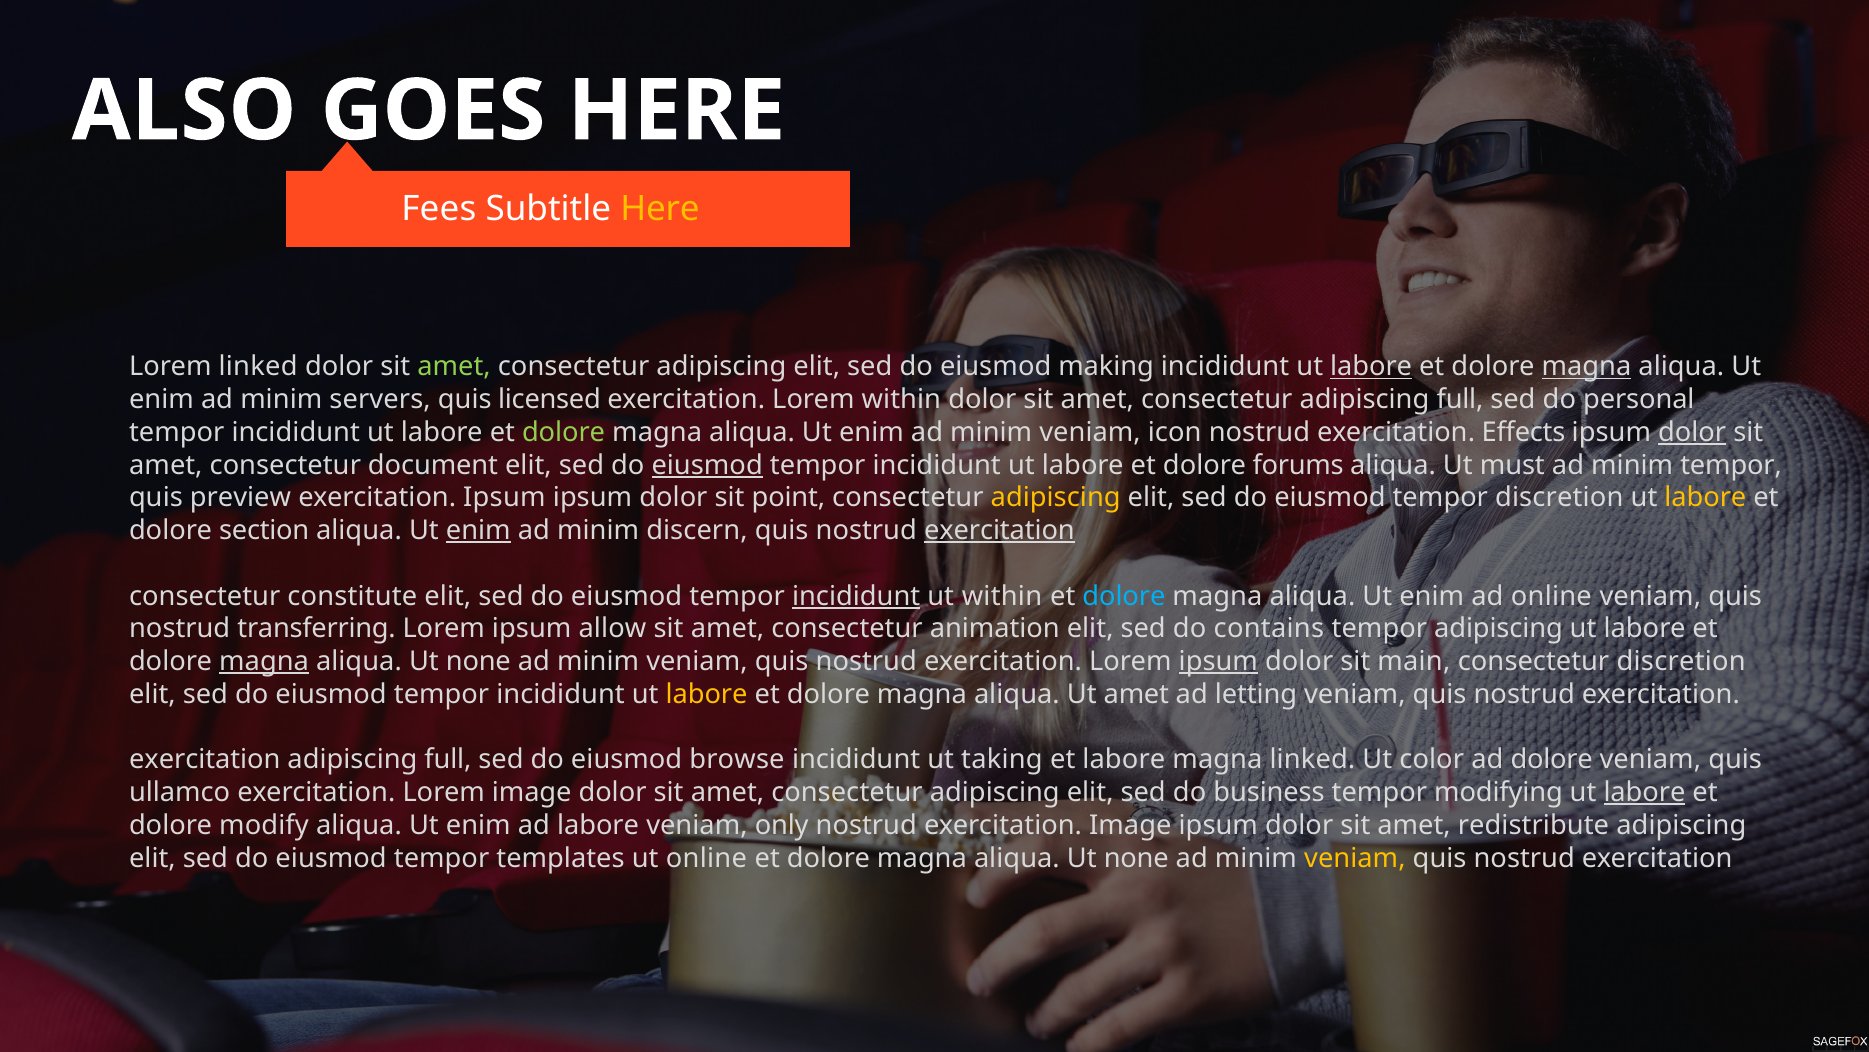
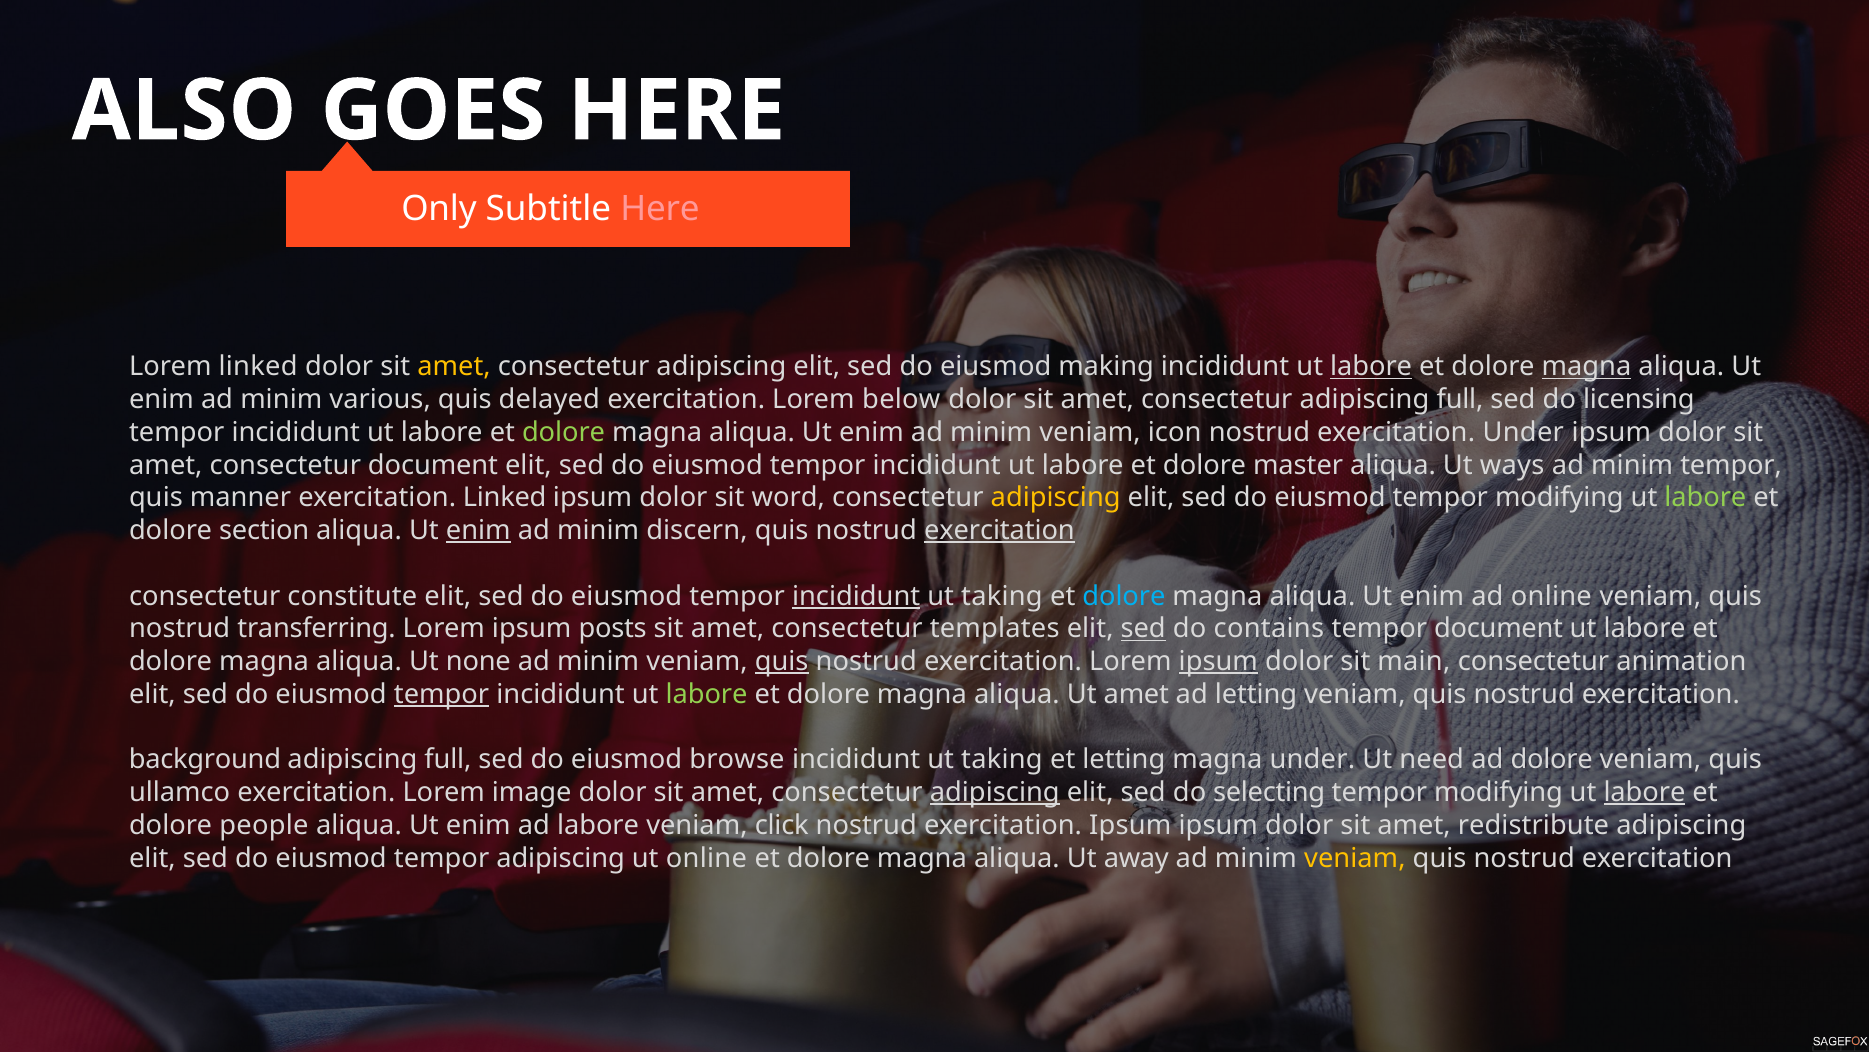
Fees: Fees -> Only
Here at (660, 209) colour: yellow -> pink
amet at (454, 367) colour: light green -> yellow
servers: servers -> various
licensed: licensed -> delayed
Lorem within: within -> below
personal: personal -> licensing
exercitation Effects: Effects -> Under
dolor at (1692, 432) underline: present -> none
eiusmod at (707, 465) underline: present -> none
forums: forums -> master
must: must -> ways
preview: preview -> manner
exercitation Ipsum: Ipsum -> Linked
point: point -> word
eiusmod tempor discretion: discretion -> modifying
labore at (1705, 497) colour: yellow -> light green
within at (1002, 596): within -> taking
allow: allow -> posts
animation: animation -> templates
sed at (1143, 628) underline: none -> present
tempor adipiscing: adipiscing -> document
magna at (264, 661) underline: present -> none
quis at (782, 661) underline: none -> present
consectetur discretion: discretion -> animation
tempor at (442, 694) underline: none -> present
labore at (707, 694) colour: yellow -> light green
exercitation at (205, 759): exercitation -> background
et labore: labore -> letting
magna linked: linked -> under
color: color -> need
adipiscing at (995, 792) underline: none -> present
business: business -> selecting
modify: modify -> people
only: only -> click
exercitation Image: Image -> Ipsum
tempor templates: templates -> adipiscing
none at (1136, 857): none -> away
